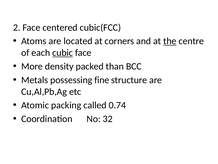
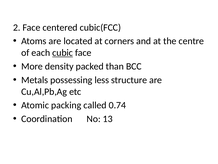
the underline: present -> none
fine: fine -> less
32: 32 -> 13
